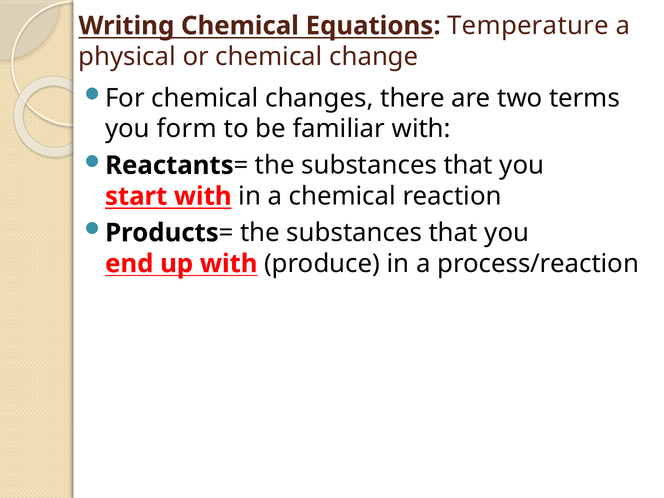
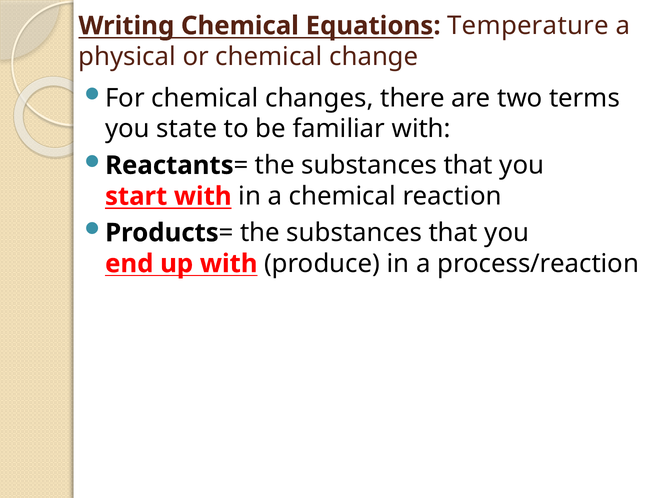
form: form -> state
